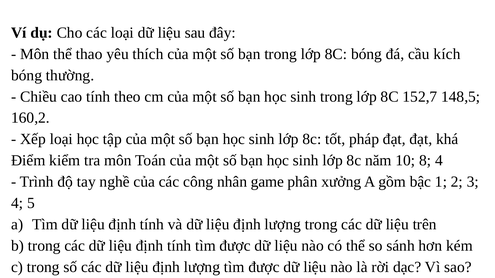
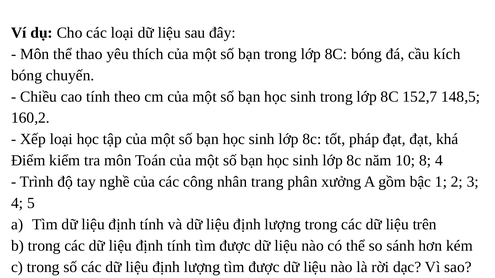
thường: thường -> chuyến
game: game -> trang
